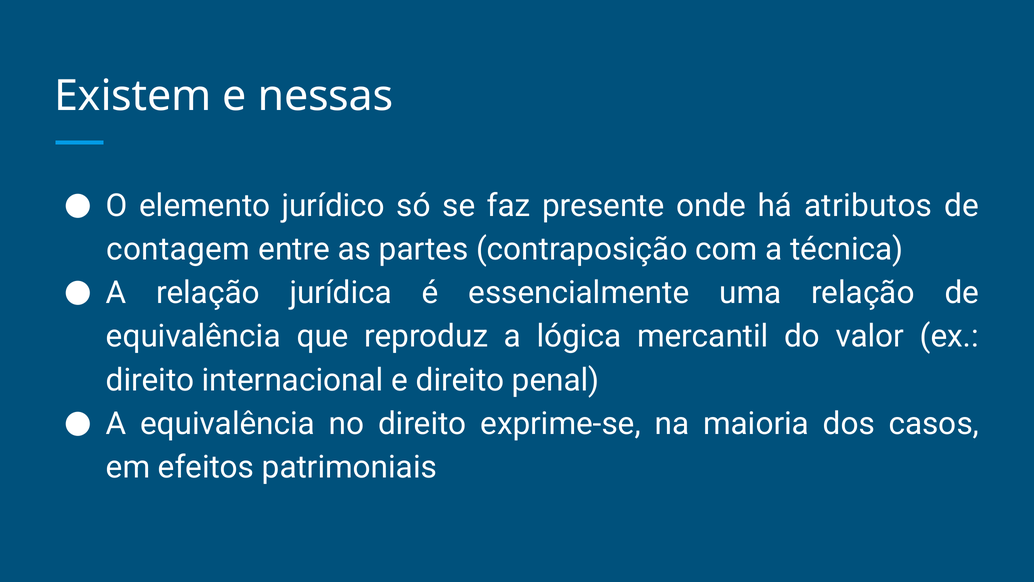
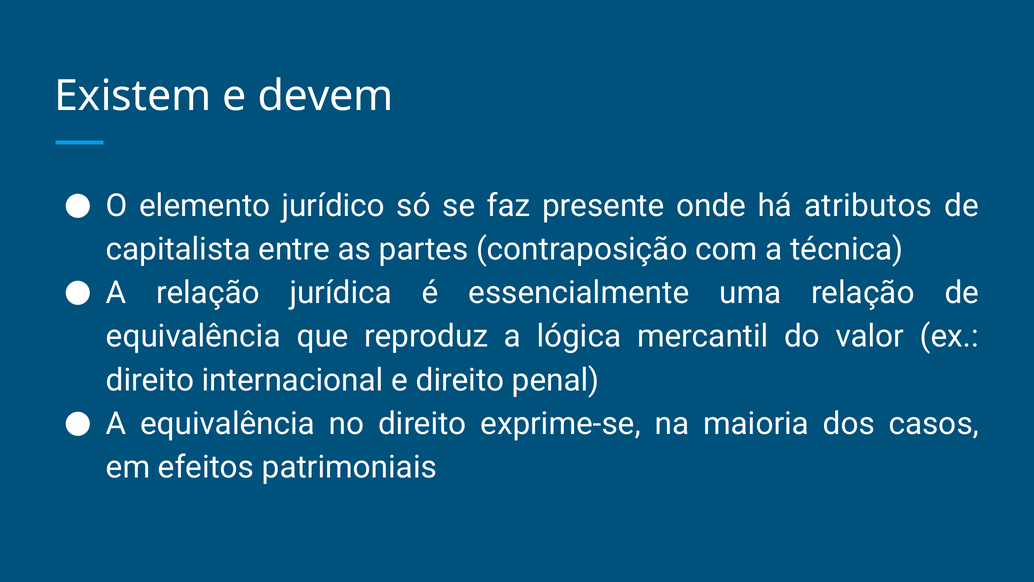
nessas: nessas -> devem
contagem: contagem -> capitalista
